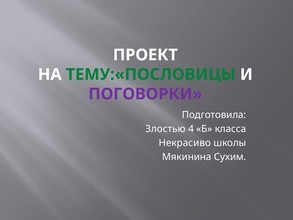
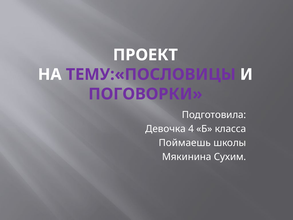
ТЕМУ:«ПОСЛОВИЦЫ colour: green -> purple
Злостью: Злостью -> Девочка
Некрасиво: Некрасиво -> Поймаешь
